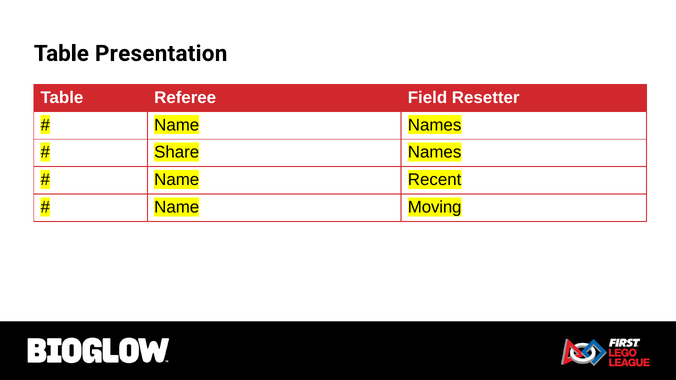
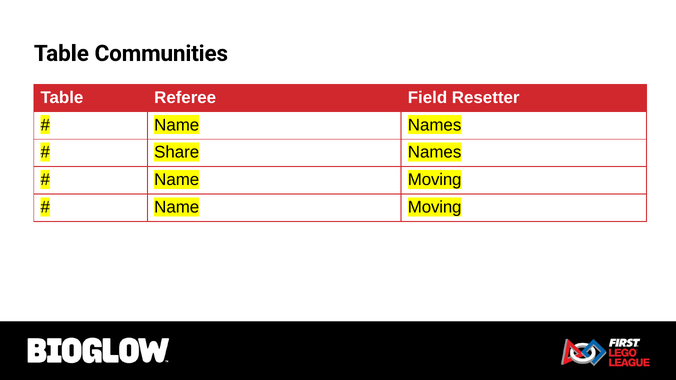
Presentation: Presentation -> Communities
Recent at (435, 180): Recent -> Moving
